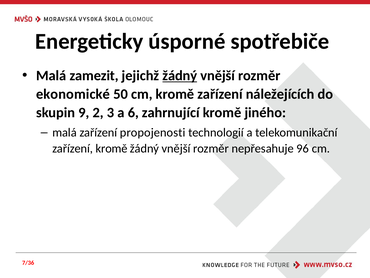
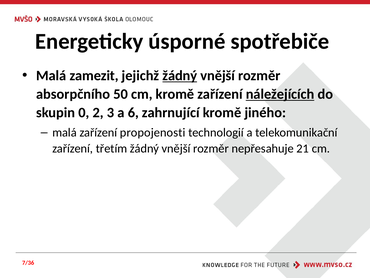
ekonomické: ekonomické -> absorpčního
náležejících underline: none -> present
9: 9 -> 0
zařízení kromě: kromě -> třetím
96: 96 -> 21
